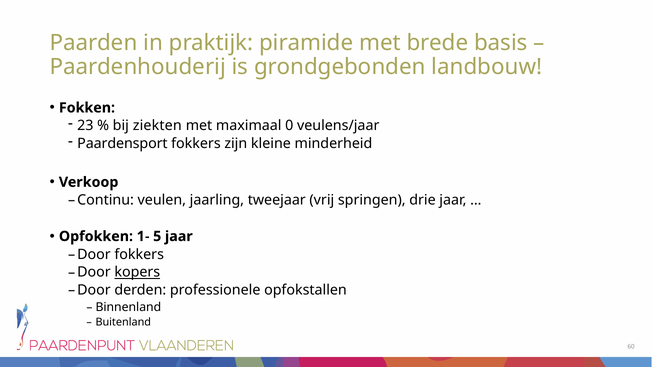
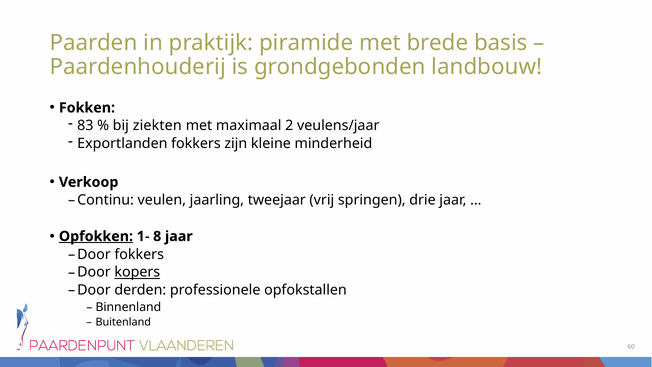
23: 23 -> 83
0: 0 -> 2
Paardensport: Paardensport -> Exportlanden
Opfokken underline: none -> present
5: 5 -> 8
